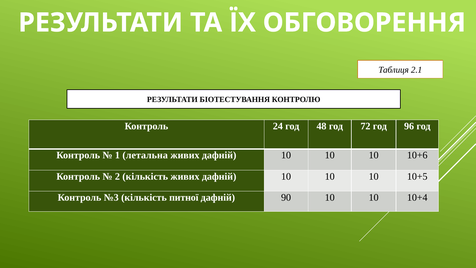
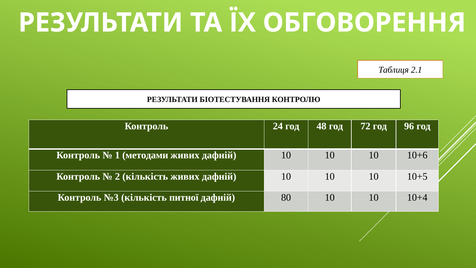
летальна: летальна -> методами
90: 90 -> 80
